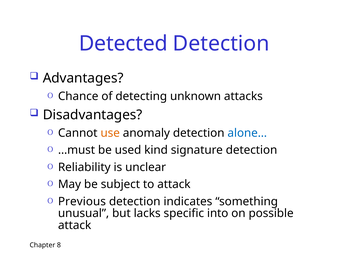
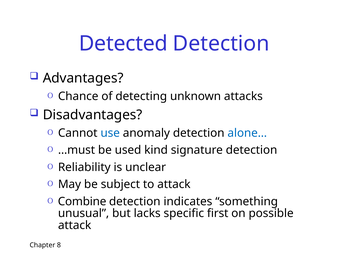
use colour: orange -> blue
Previous: Previous -> Combine
into: into -> first
